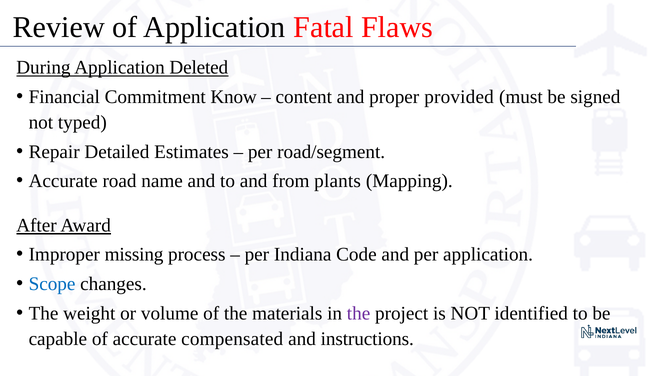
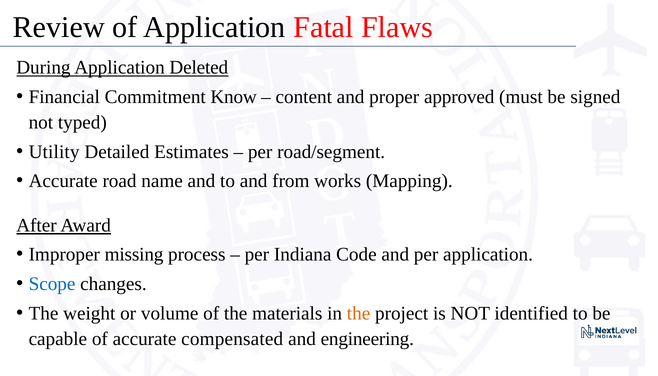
provided: provided -> approved
Repair: Repair -> Utility
plants: plants -> works
the at (359, 313) colour: purple -> orange
instructions: instructions -> engineering
